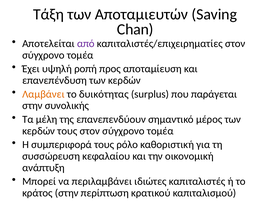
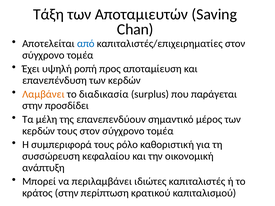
από colour: purple -> blue
δυικότητας: δυικότητας -> διαδικασία
συνολικής: συνολικής -> προσδίδει
